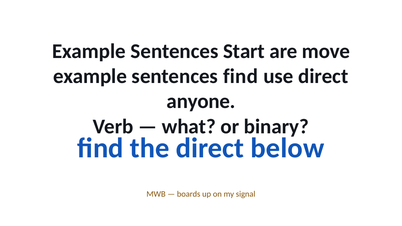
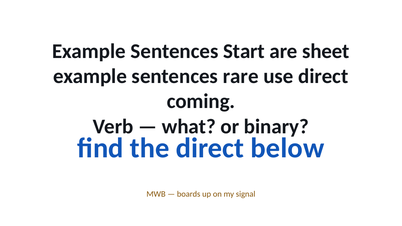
move: move -> sheet
sentences find: find -> rare
anyone: anyone -> coming
